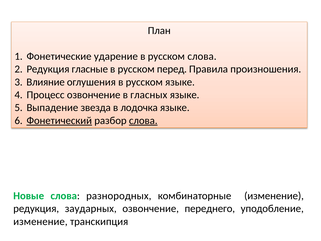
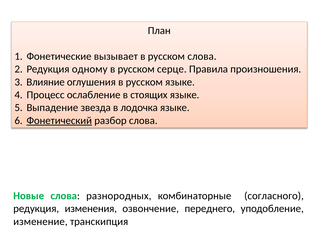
ударение: ударение -> вызывает
гласные: гласные -> одному
перед: перед -> серце
Процесс озвончение: озвончение -> ослабление
гласных: гласных -> стоящих
слова at (143, 120) underline: present -> none
комбинаторные изменение: изменение -> согласного
заударных: заударных -> изменения
